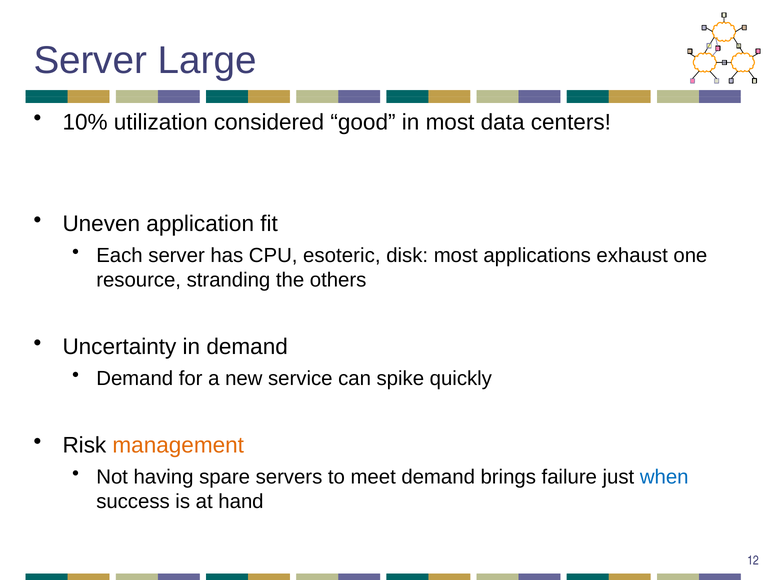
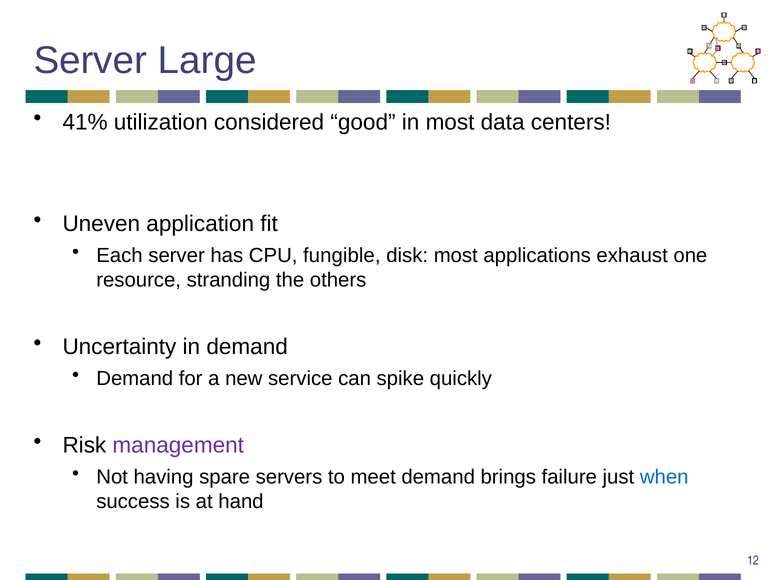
10%: 10% -> 41%
esoteric: esoteric -> fungible
management colour: orange -> purple
